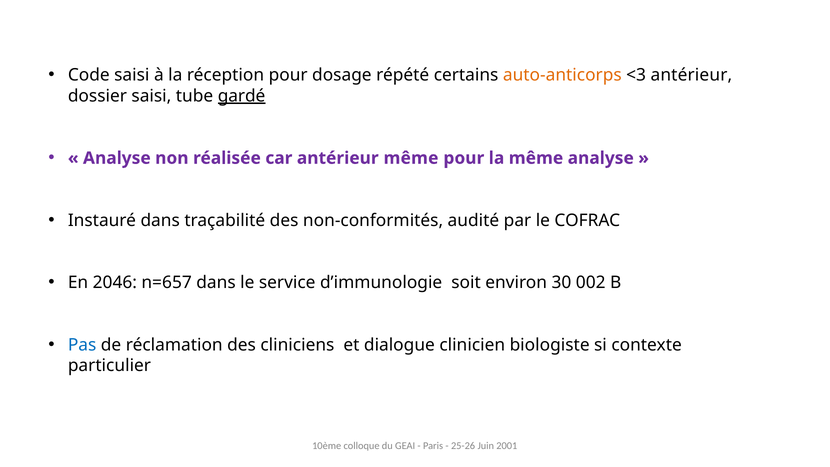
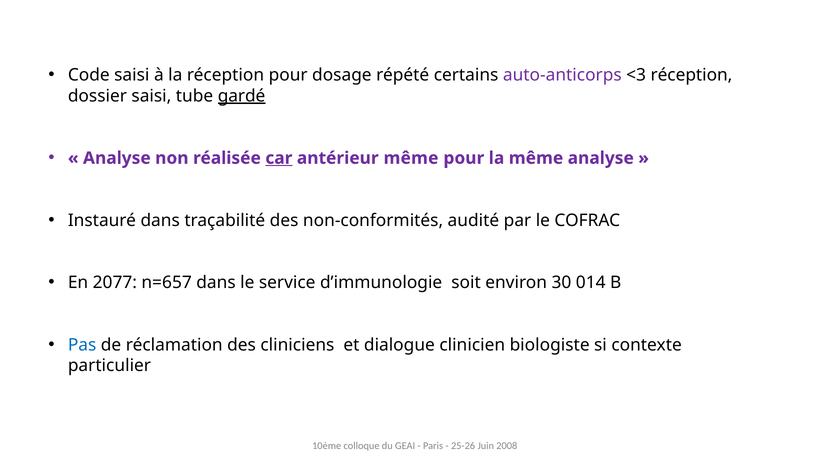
auto-anticorps colour: orange -> purple
<3 antérieur: antérieur -> réception
car underline: none -> present
2046: 2046 -> 2077
002: 002 -> 014
2001: 2001 -> 2008
